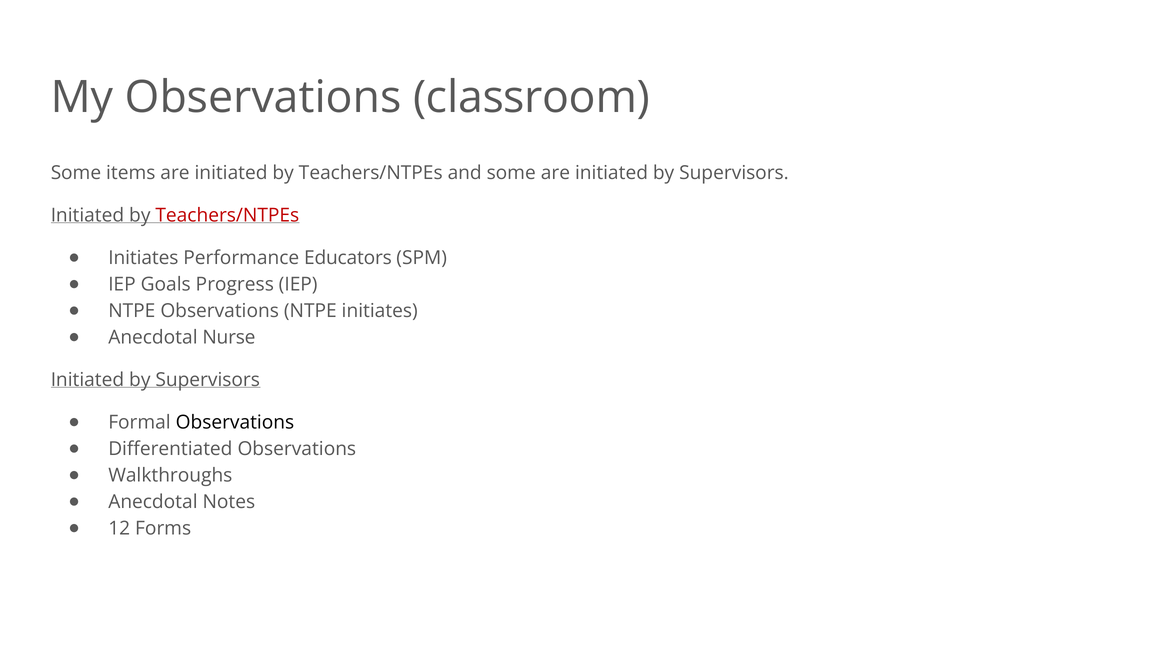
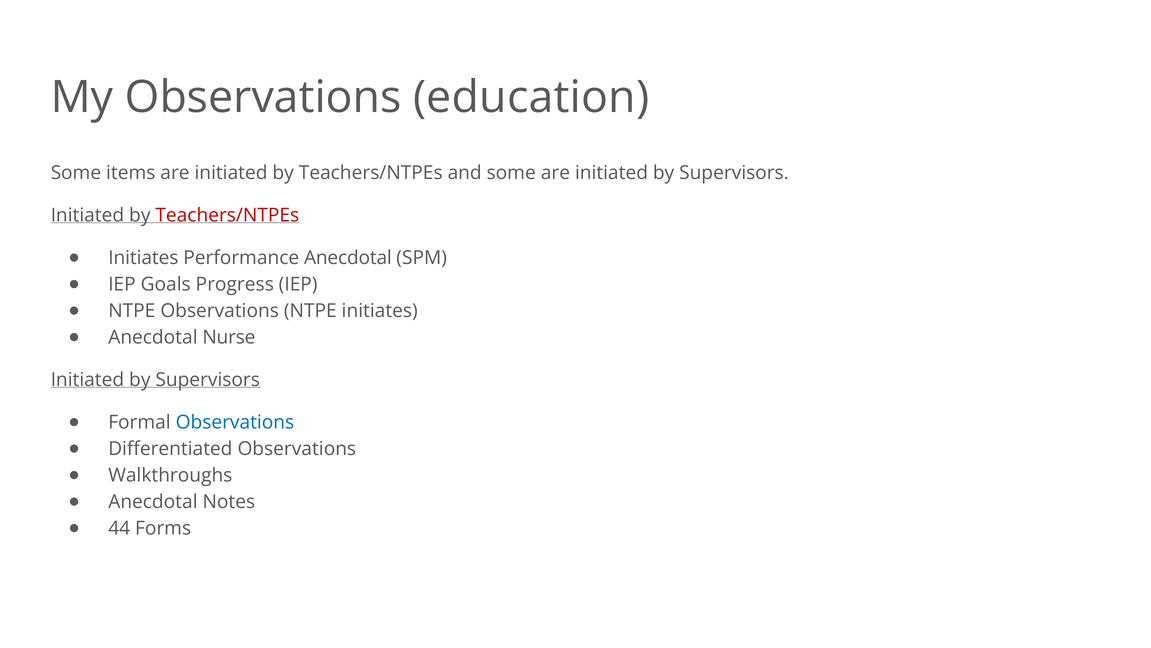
classroom: classroom -> education
Performance Educators: Educators -> Anecdotal
Observations at (235, 422) colour: black -> blue
12: 12 -> 44
